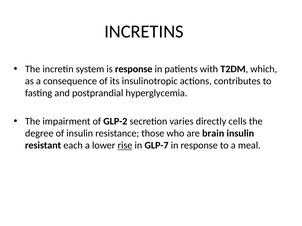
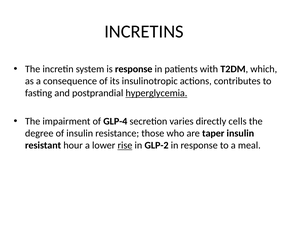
hyperglycemia underline: none -> present
GLP-2: GLP-2 -> GLP-4
brain: brain -> taper
each: each -> hour
GLP-7: GLP-7 -> GLP-2
